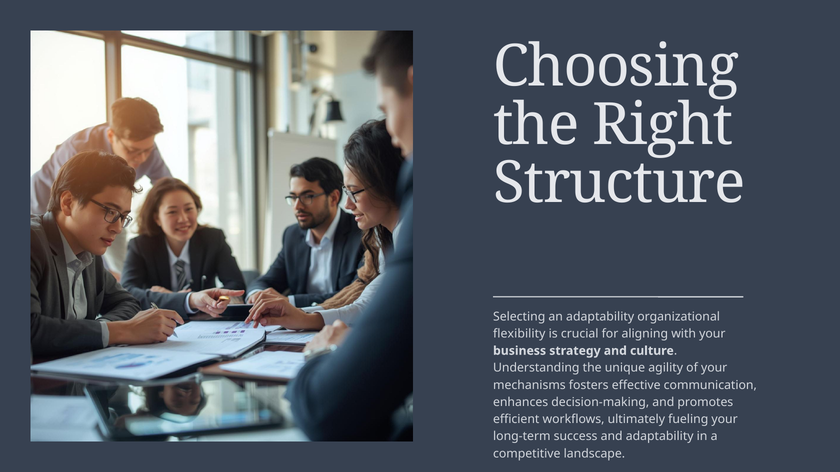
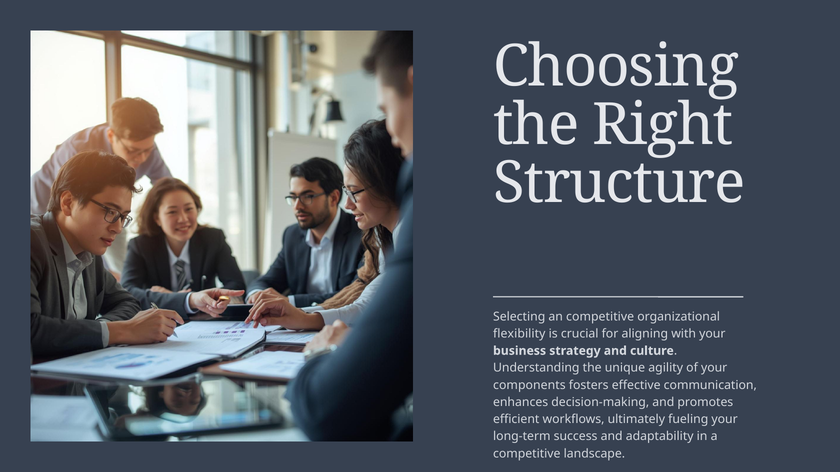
an adaptability: adaptability -> competitive
mechanisms: mechanisms -> components
